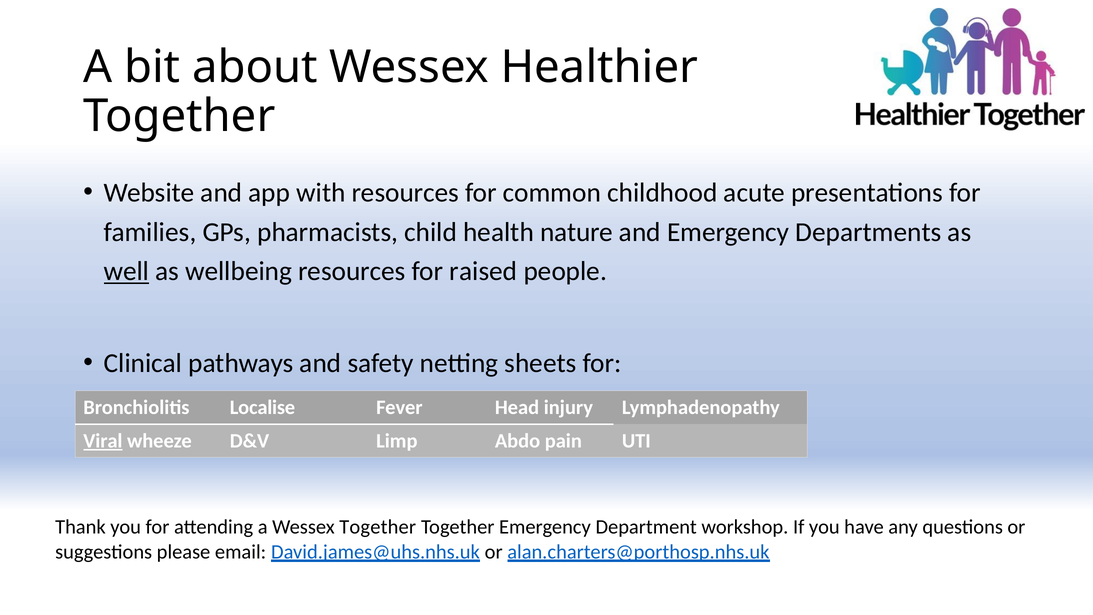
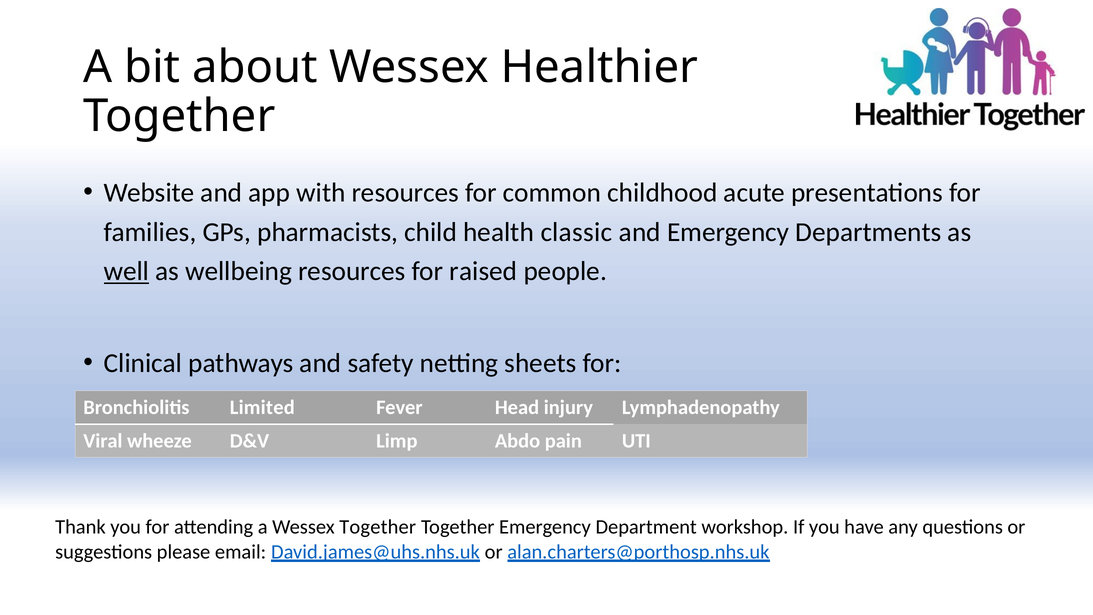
nature: nature -> classic
Localise: Localise -> Limited
Viral underline: present -> none
